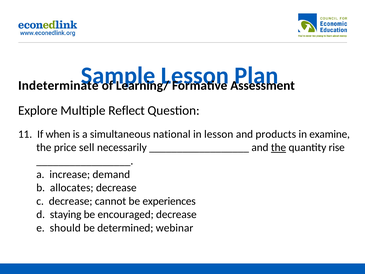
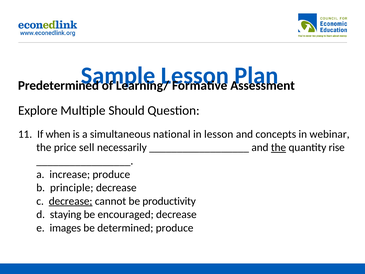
Indeterminate: Indeterminate -> Predetermined
Reflect: Reflect -> Should
products: products -> concepts
examine: examine -> webinar
increase demand: demand -> produce
allocates: allocates -> principle
decrease at (71, 201) underline: none -> present
experiences: experiences -> productivity
should: should -> images
determined webinar: webinar -> produce
